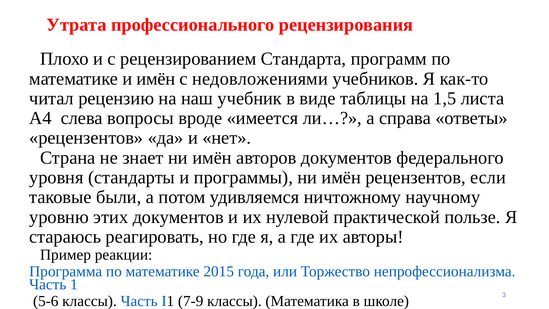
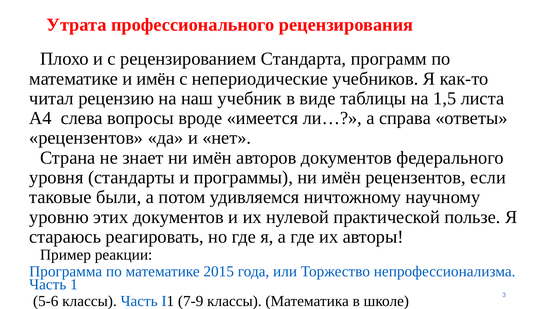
недовложениями: недовложениями -> непериодические
